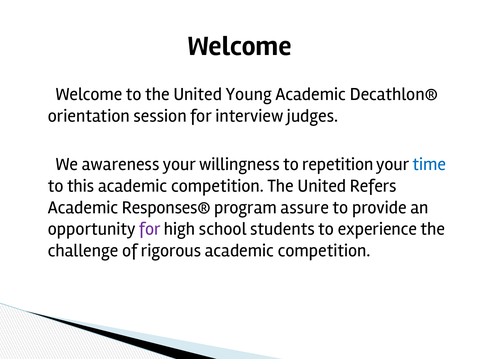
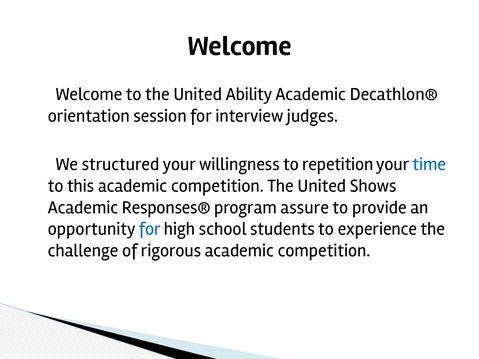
Young: Young -> Ability
awareness: awareness -> structured
Refers: Refers -> Shows
for at (150, 229) colour: purple -> blue
